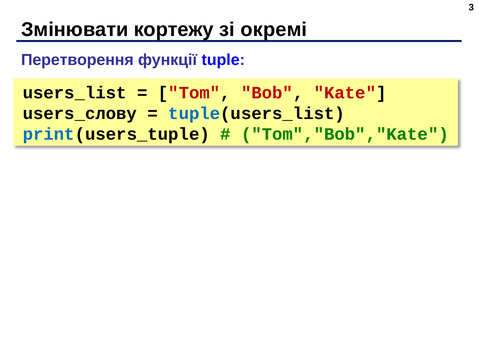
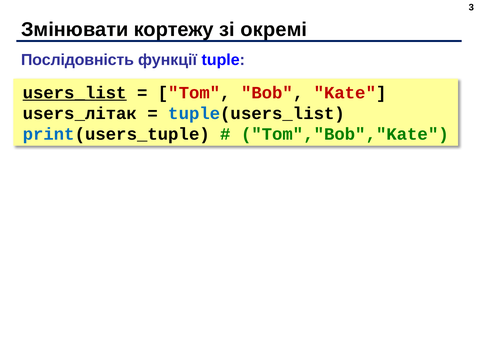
Перетворення: Перетворення -> Послідовність
users_list underline: none -> present
users_слову: users_слову -> users_літак
